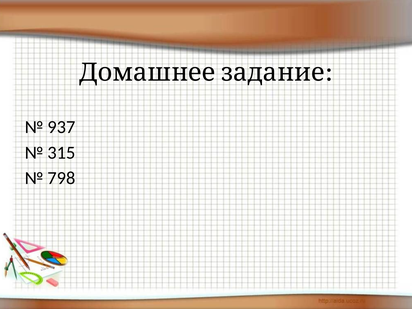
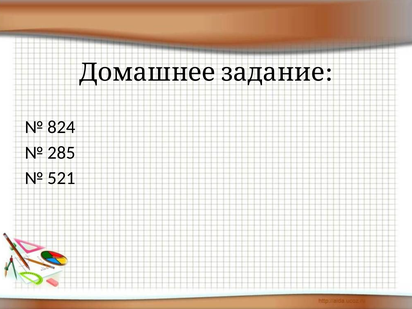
937: 937 -> 824
315: 315 -> 285
798: 798 -> 521
